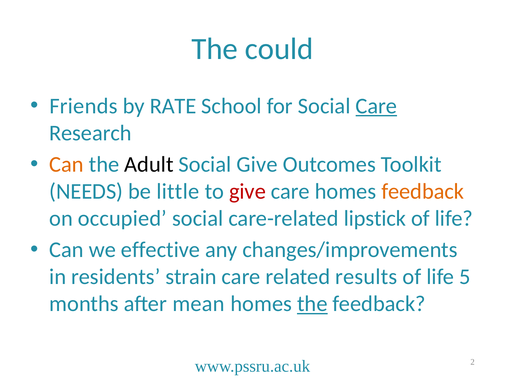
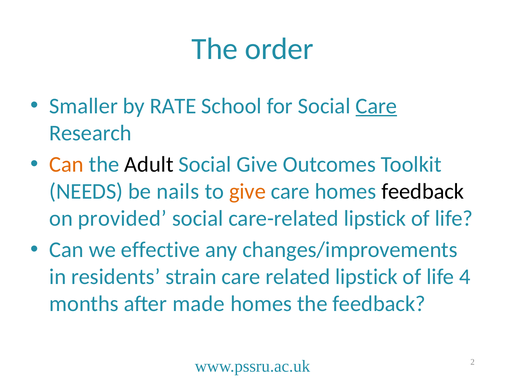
could: could -> order
Friends: Friends -> Smaller
little: little -> nails
give at (247, 191) colour: red -> orange
feedback at (423, 191) colour: orange -> black
occupied: occupied -> provided
related results: results -> lipstick
5: 5 -> 4
mean: mean -> made
the at (312, 304) underline: present -> none
